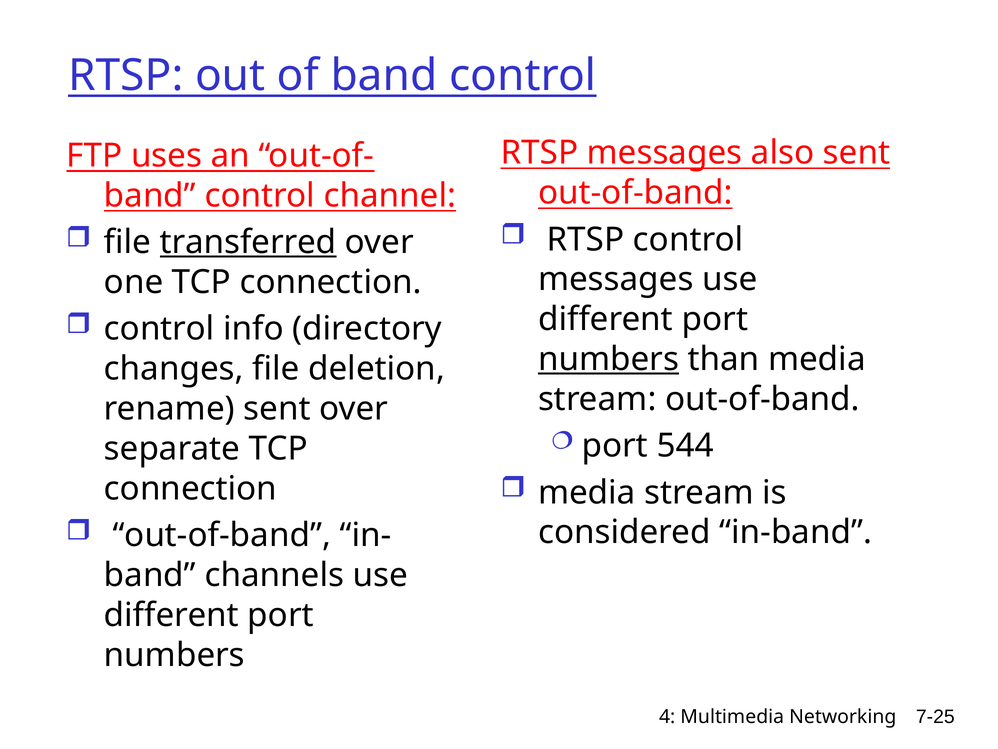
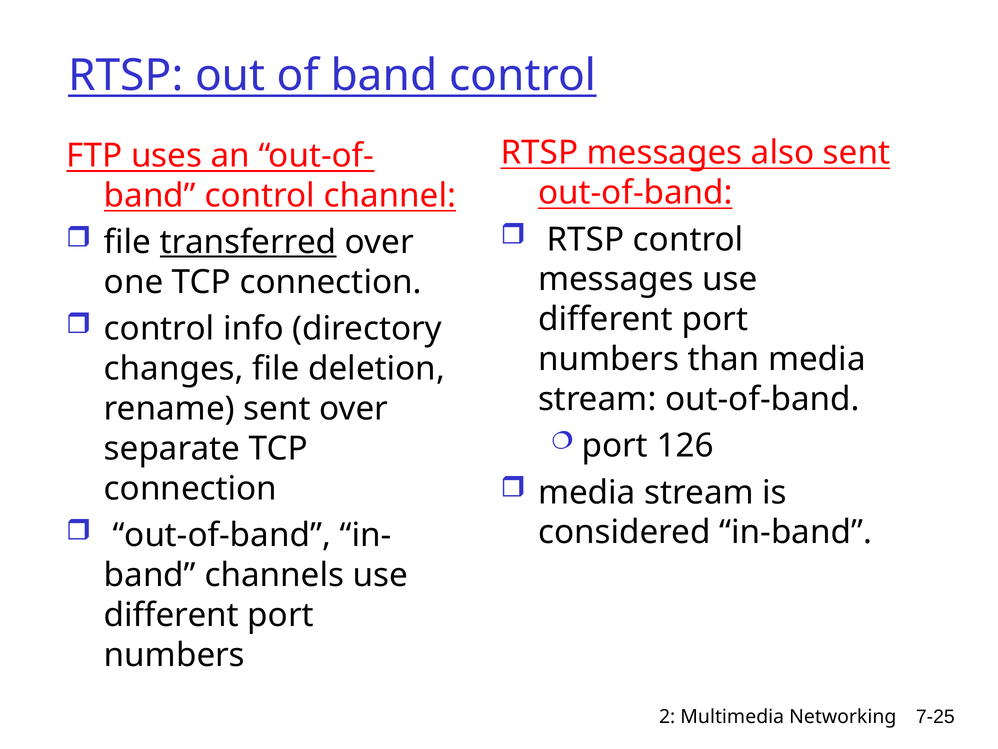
numbers at (609, 359) underline: present -> none
544: 544 -> 126
4: 4 -> 2
